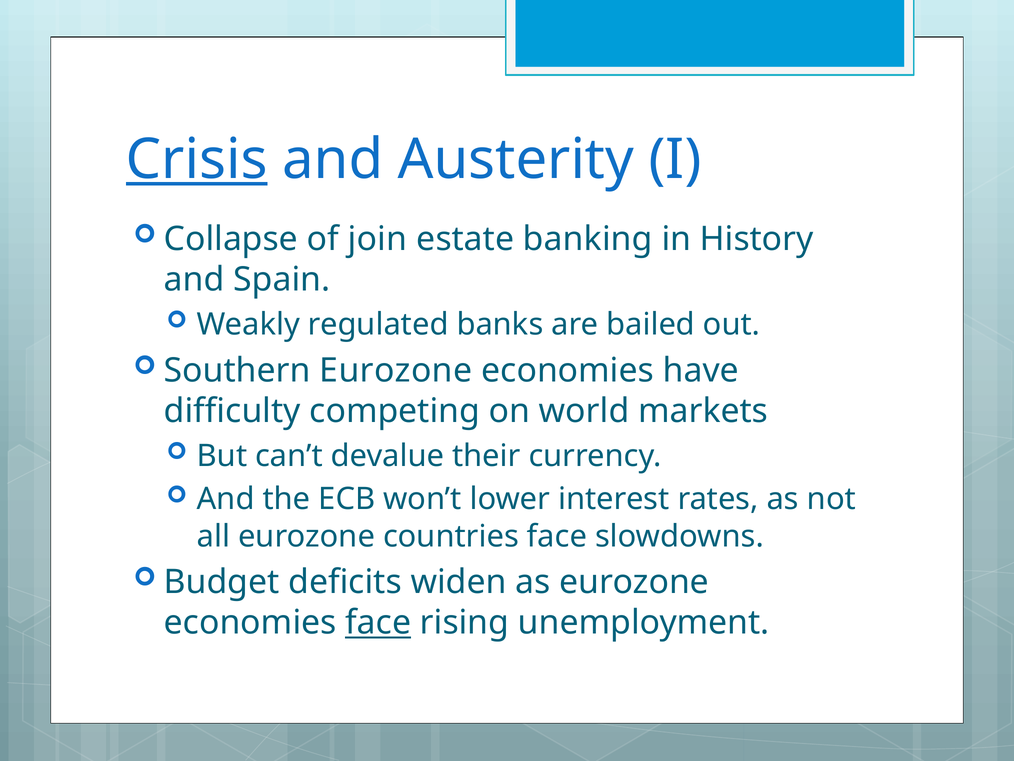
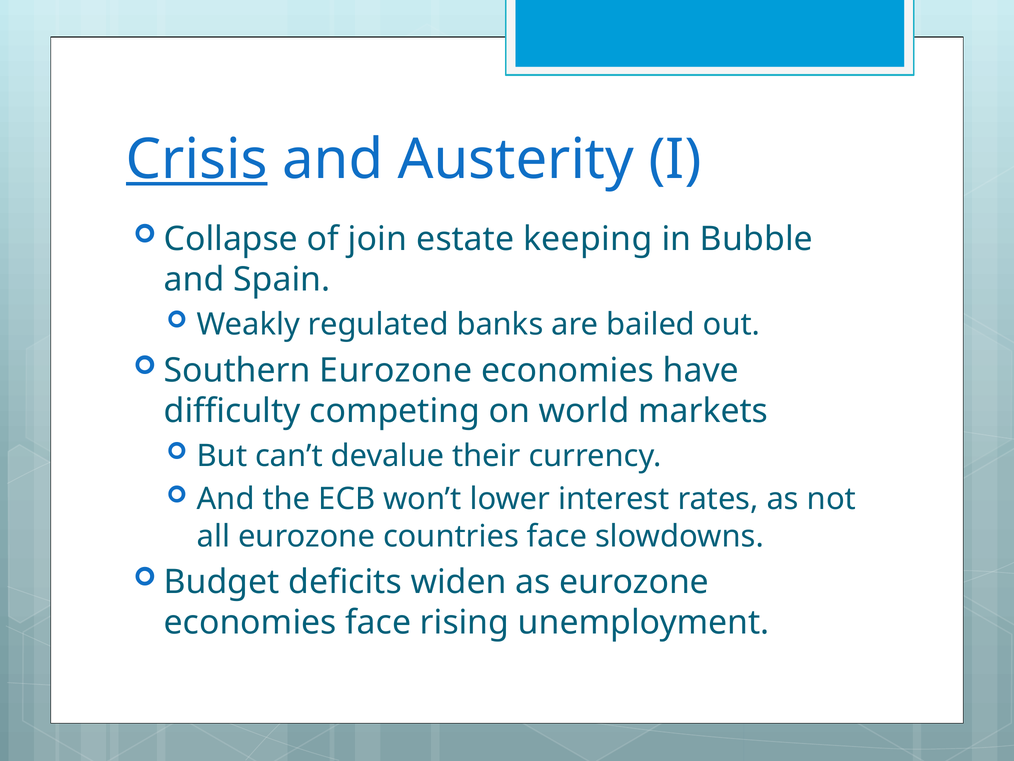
banking: banking -> keeping
History: History -> Bubble
face at (378, 622) underline: present -> none
